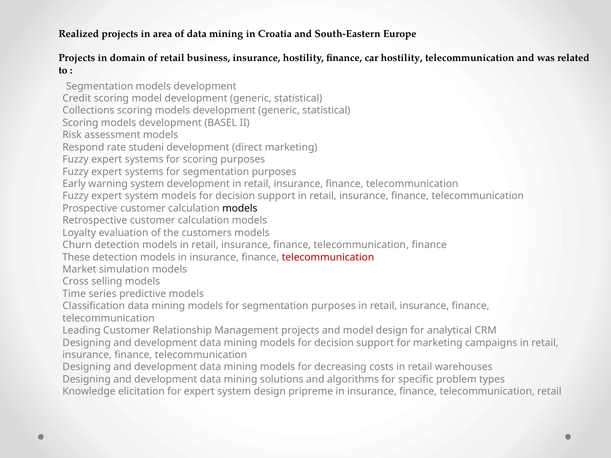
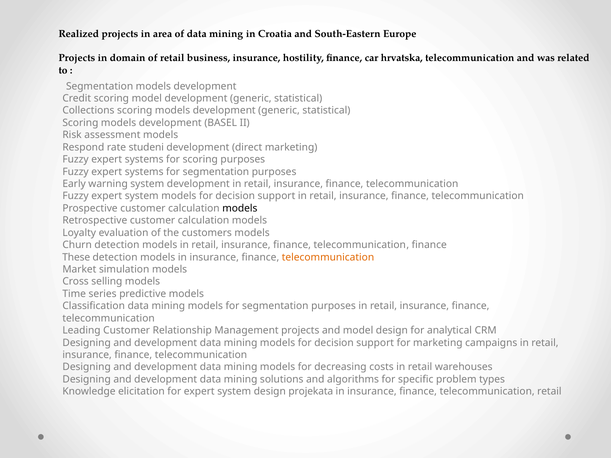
car hostility: hostility -> hrvatska
telecommunication at (328, 257) colour: red -> orange
pripreme: pripreme -> projekata
